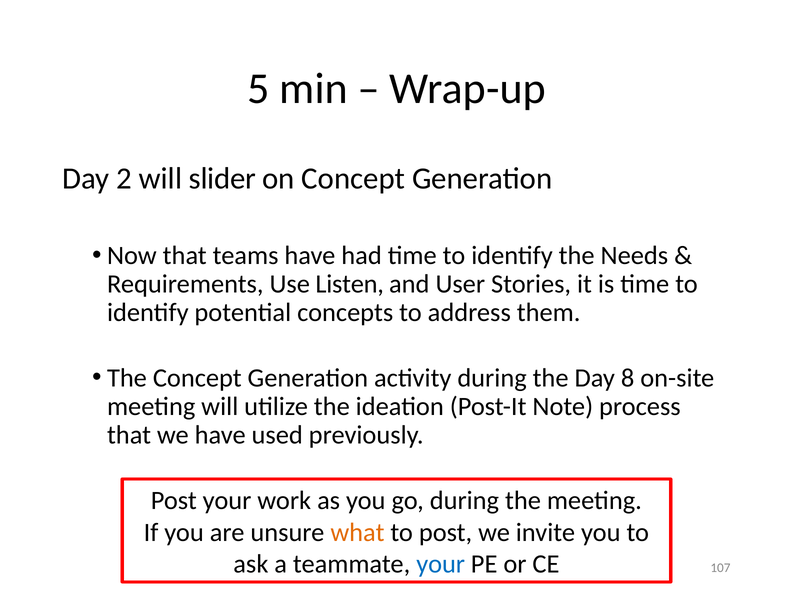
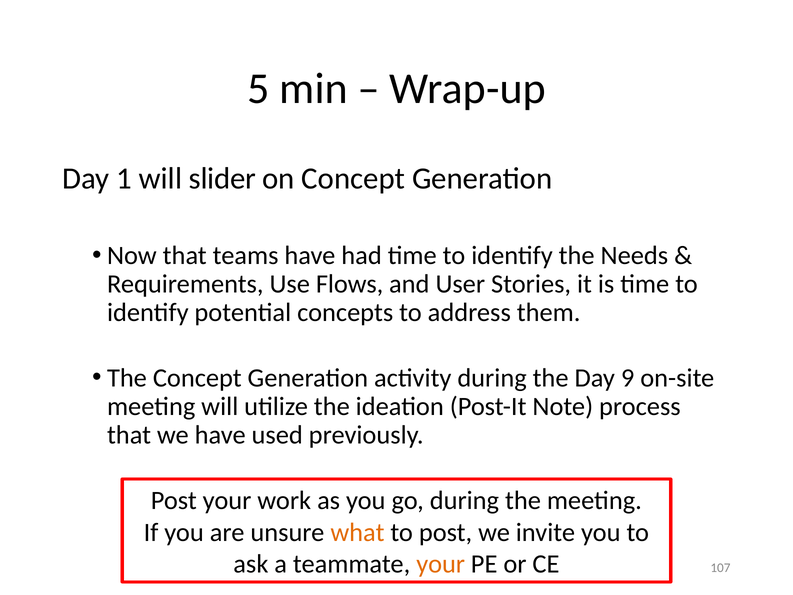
2: 2 -> 1
Listen: Listen -> Flows
8: 8 -> 9
your at (441, 564) colour: blue -> orange
